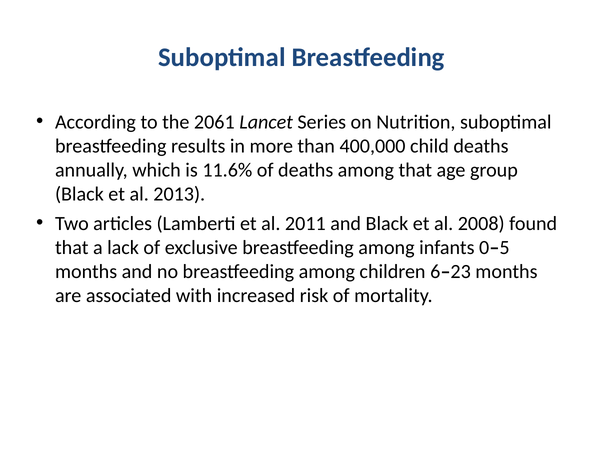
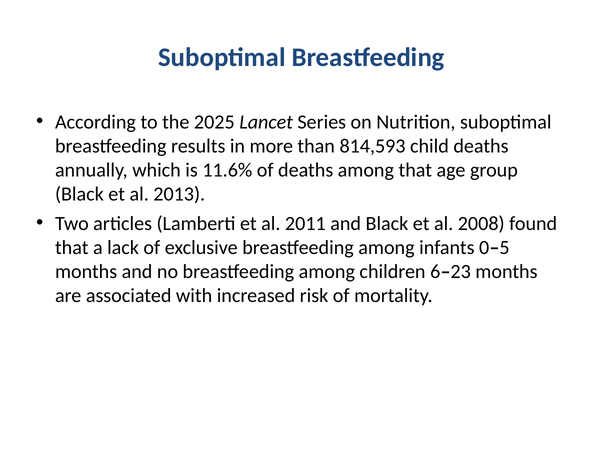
2061: 2061 -> 2025
400,000: 400,000 -> 814,593
